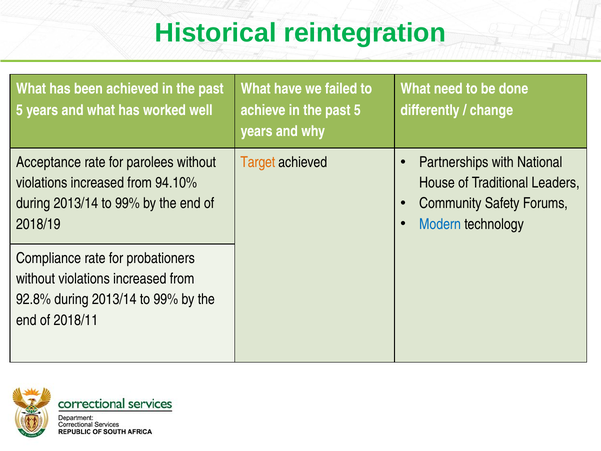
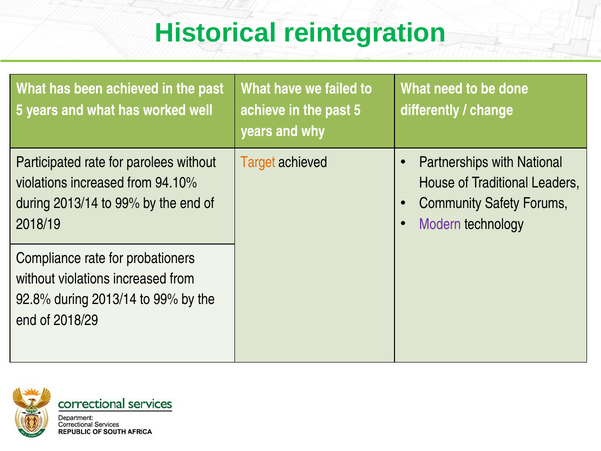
Acceptance: Acceptance -> Participated
Modern colour: blue -> purple
2018/11: 2018/11 -> 2018/29
